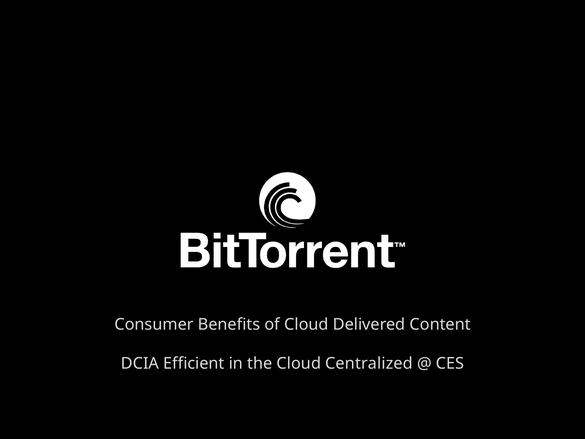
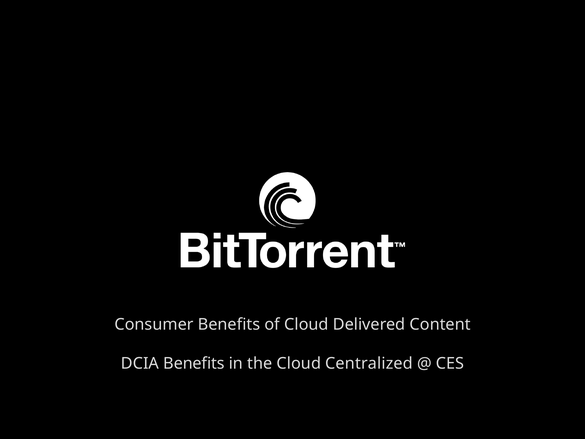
DCIA Efficient: Efficient -> Benefits
